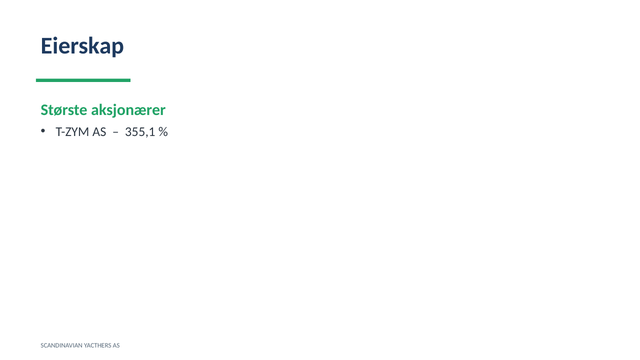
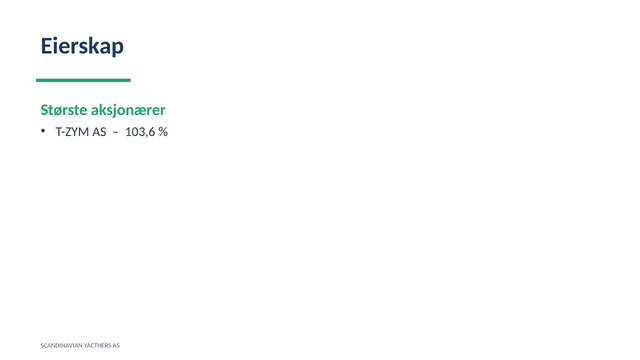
355,1: 355,1 -> 103,6
